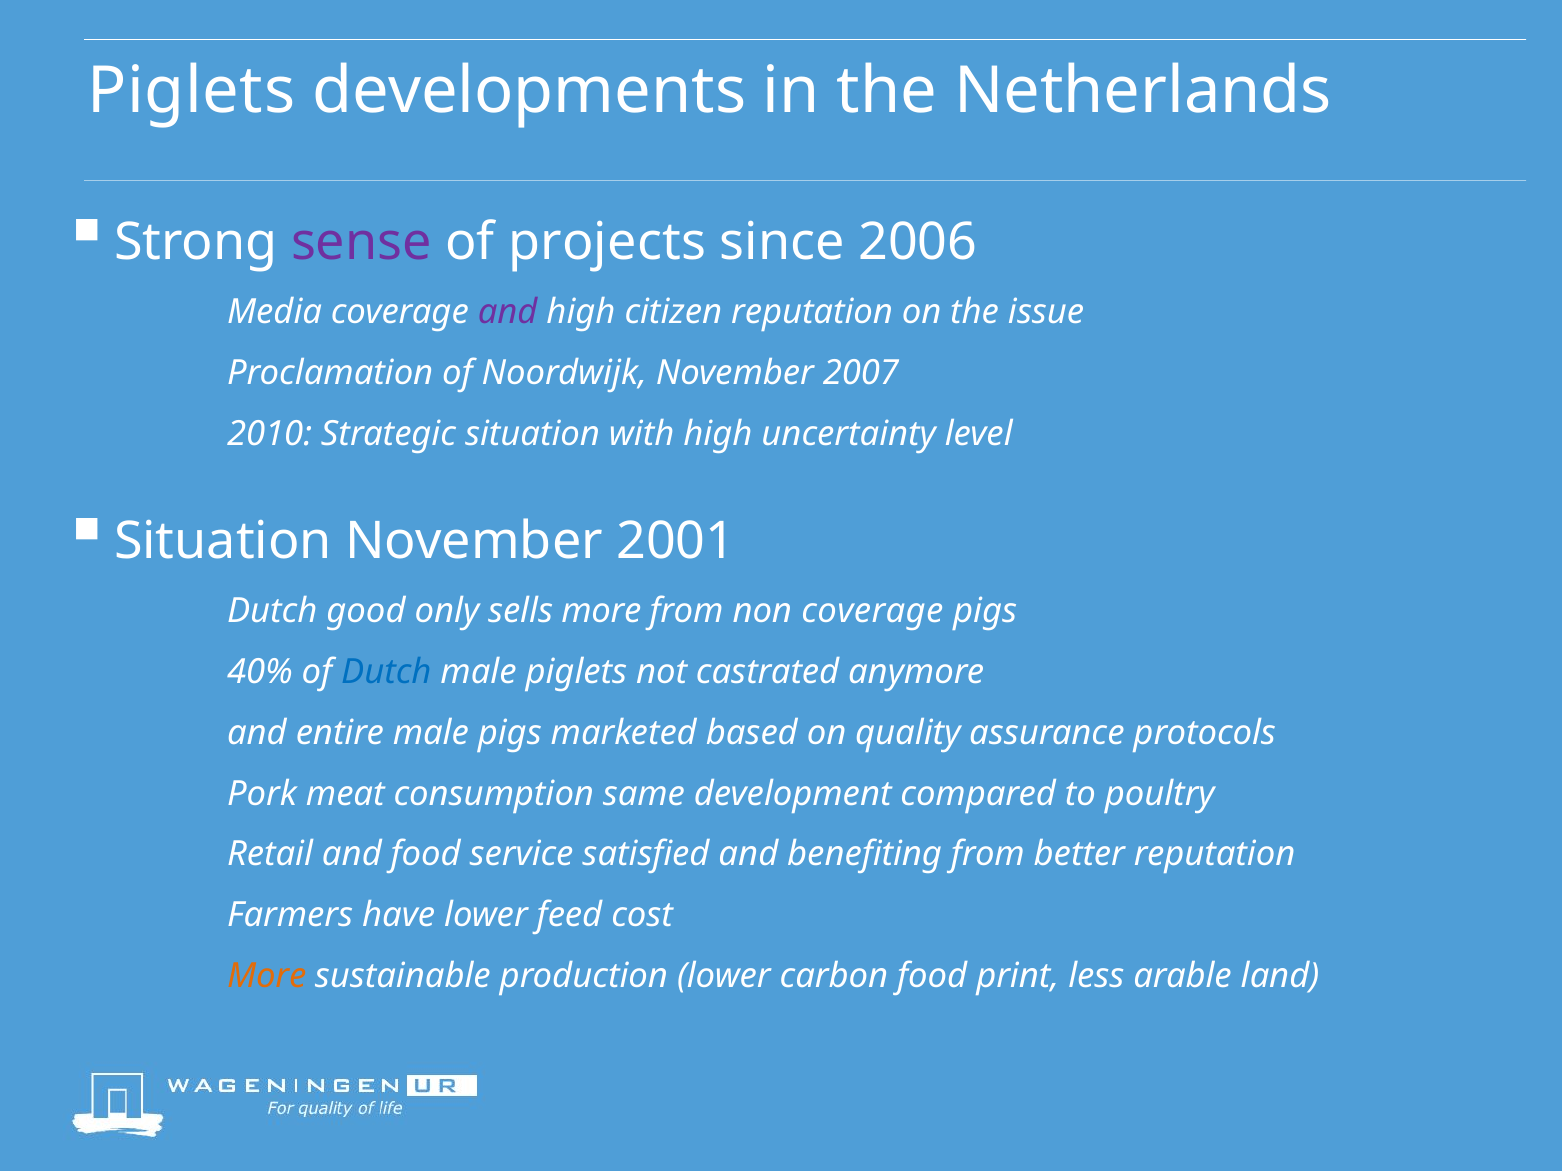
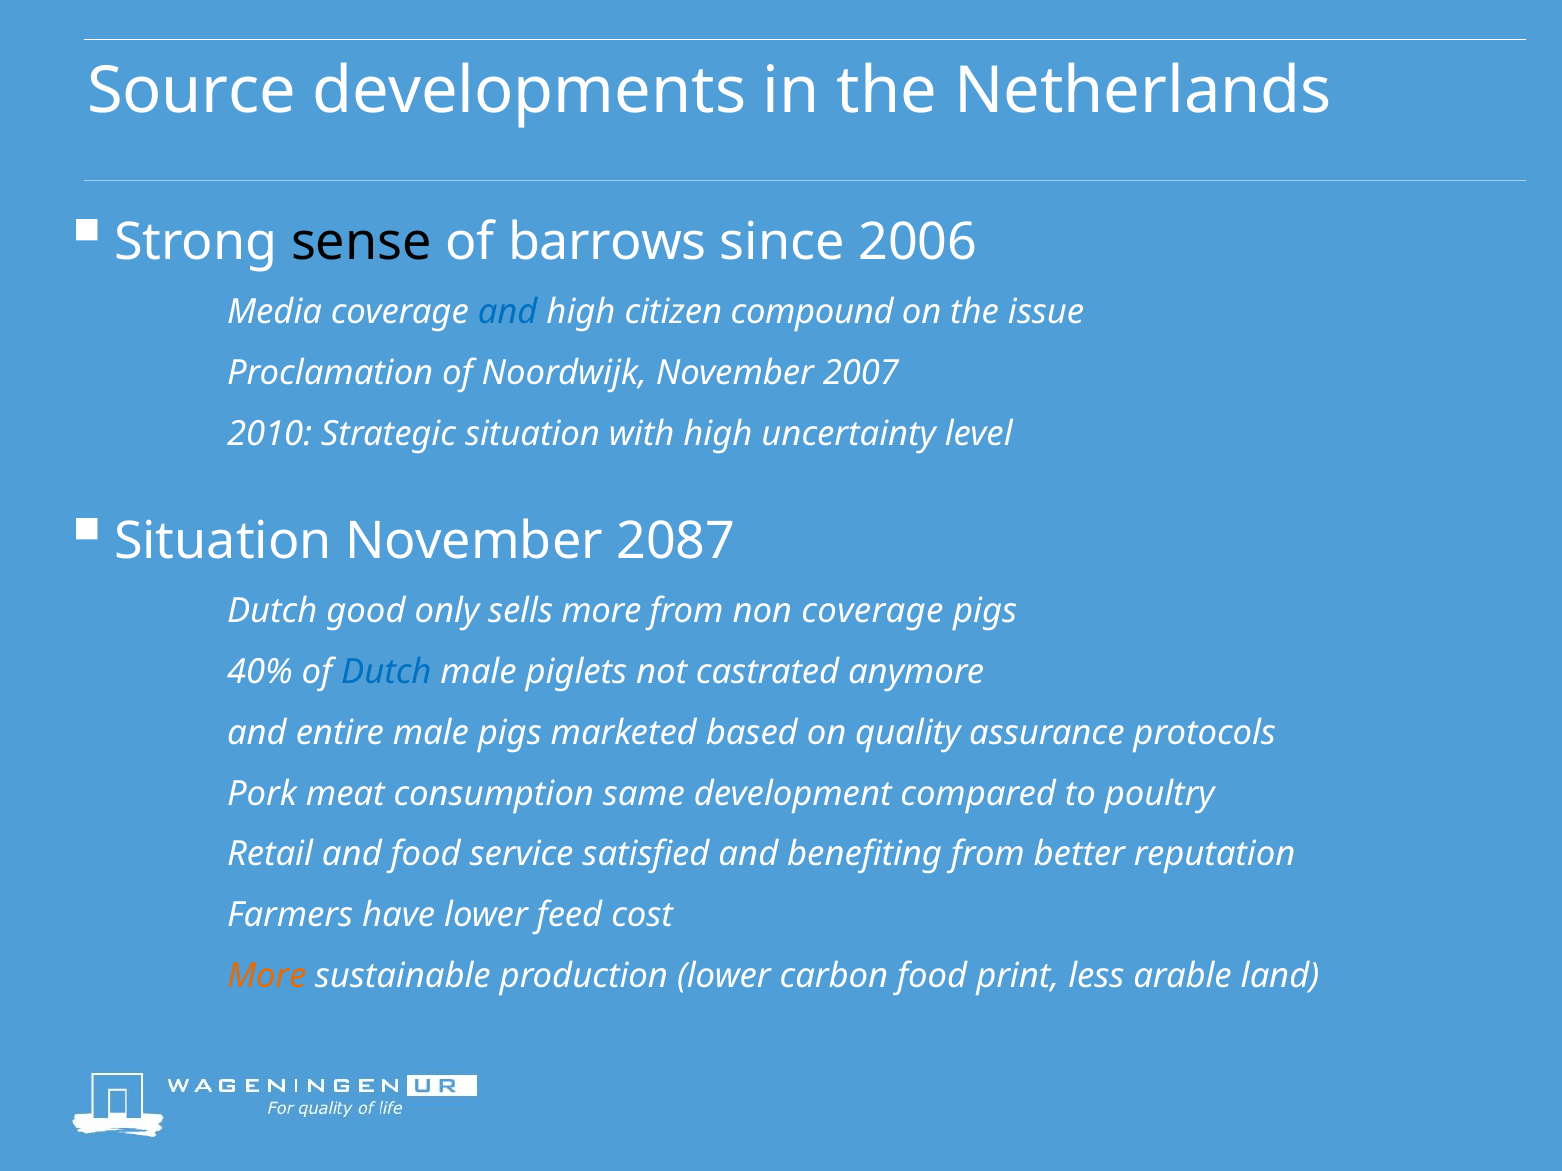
Piglets at (191, 92): Piglets -> Source
sense colour: purple -> black
projects: projects -> barrows
and at (508, 313) colour: purple -> blue
citizen reputation: reputation -> compound
2001: 2001 -> 2087
